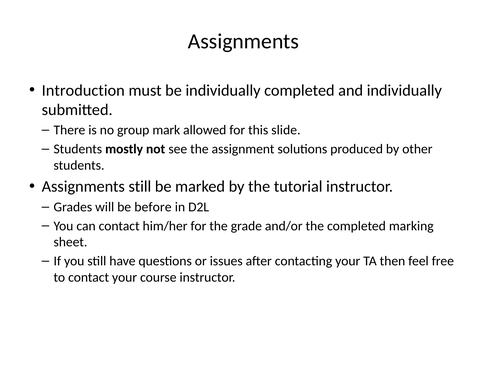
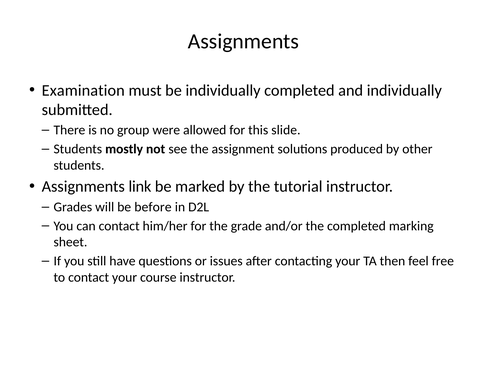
Introduction: Introduction -> Examination
mark: mark -> were
Assignments still: still -> link
